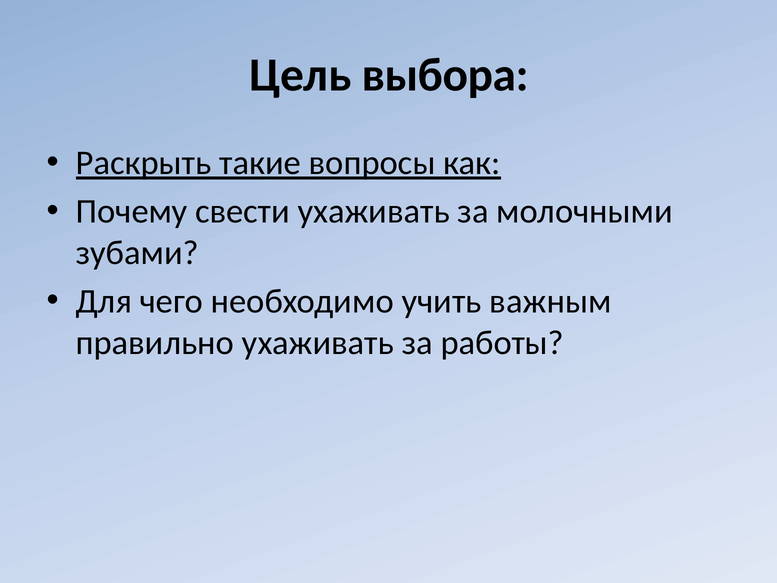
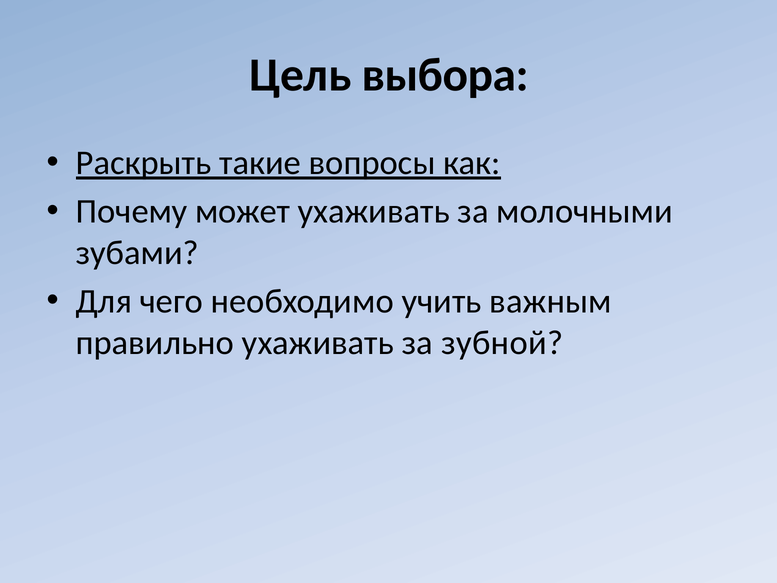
свести: свести -> может
работы: работы -> зубной
